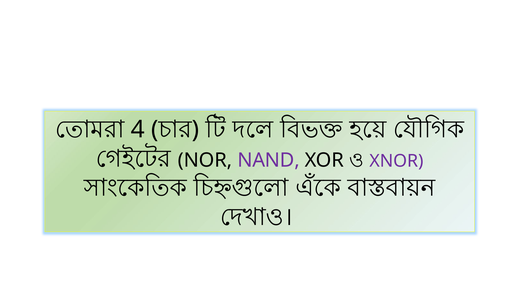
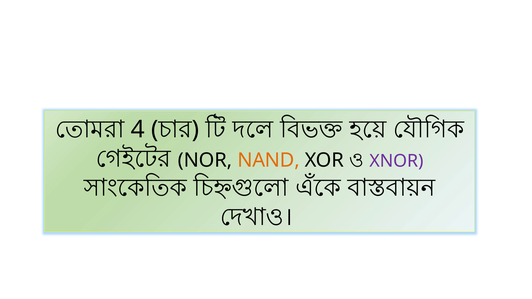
NAND colour: purple -> orange
